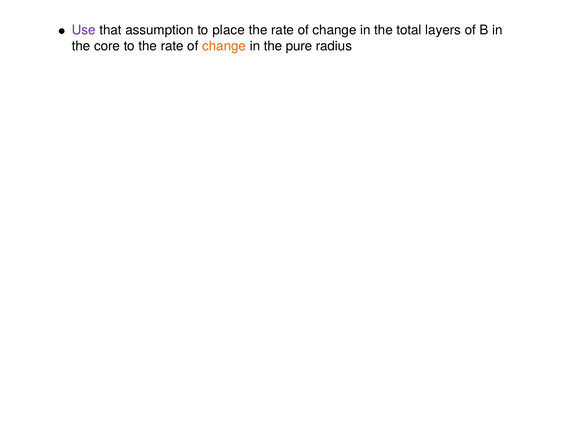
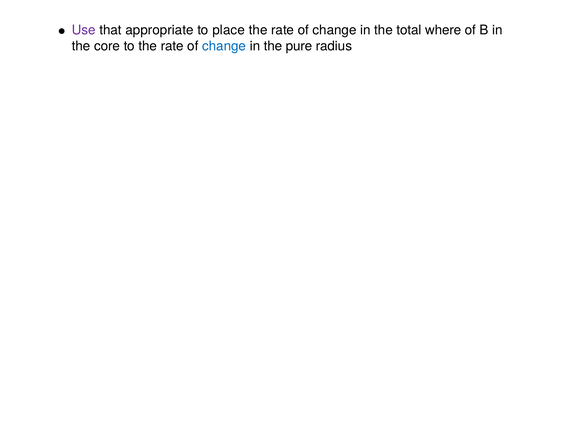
assumption: assumption -> appropriate
layers: layers -> where
change at (224, 46) colour: orange -> blue
